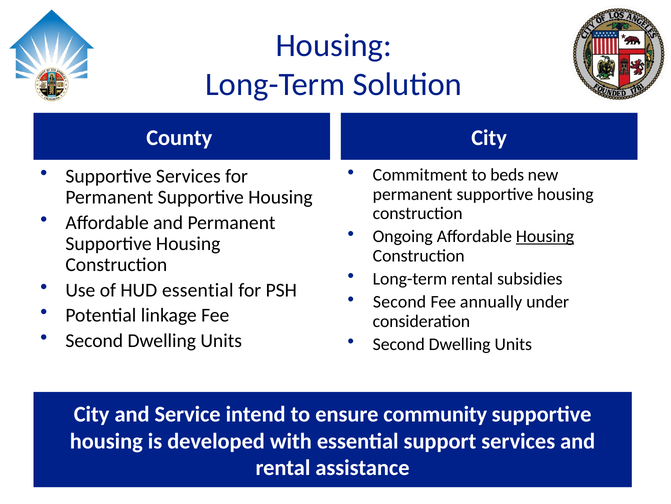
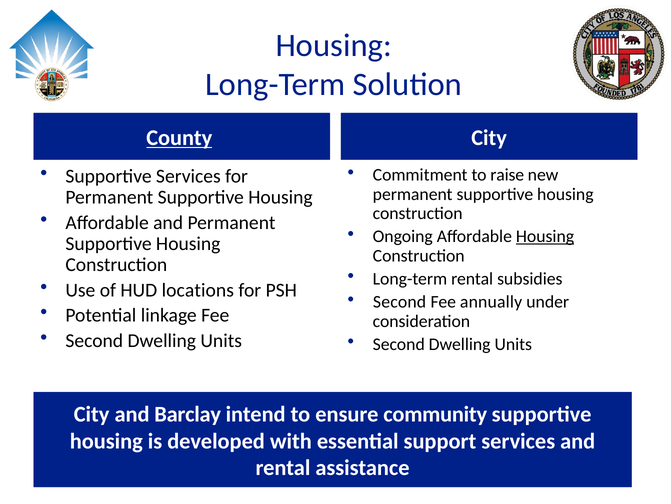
County underline: none -> present
beds: beds -> raise
HUD essential: essential -> locations
Service: Service -> Barclay
